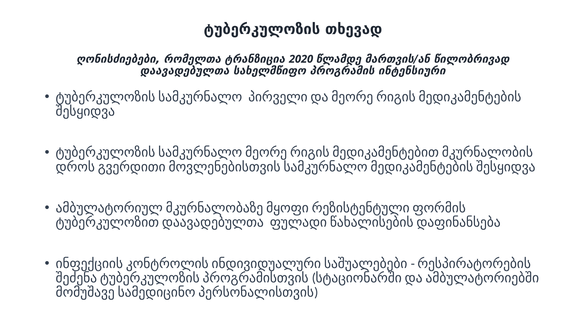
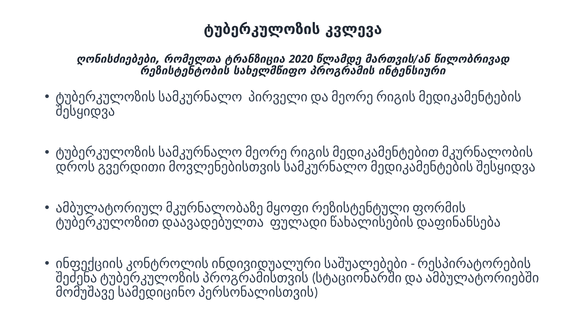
თხევად: თხევად -> კვლევა
დაავადებულთა: დაავადებულთა -> რეზისტენტობის
